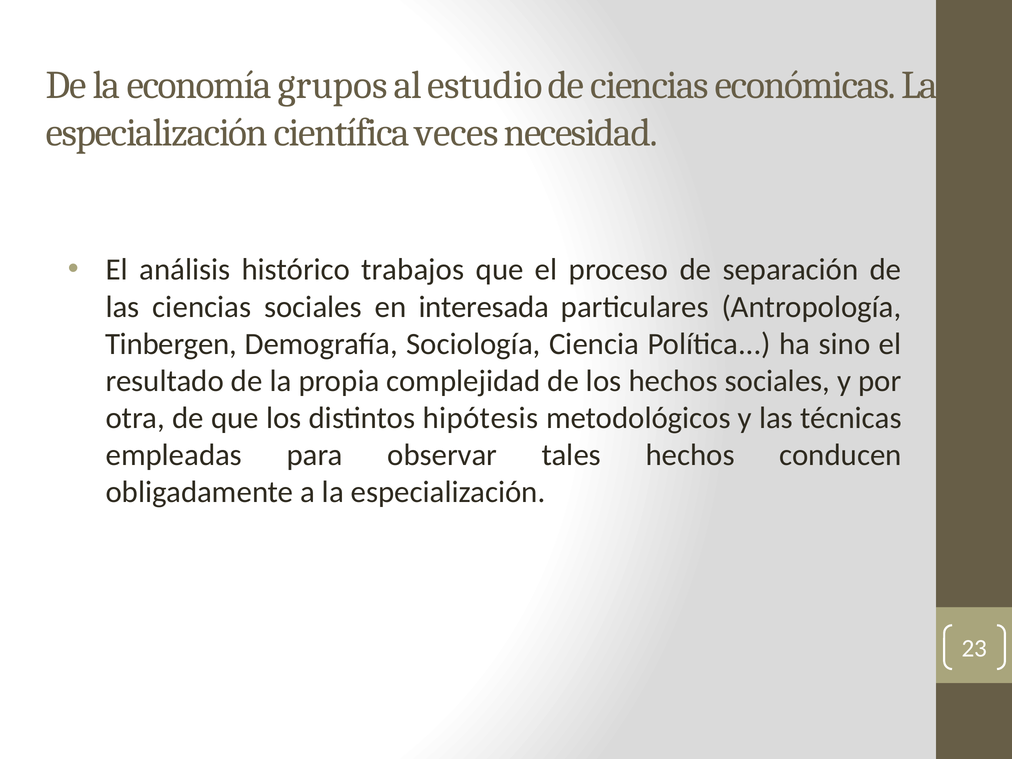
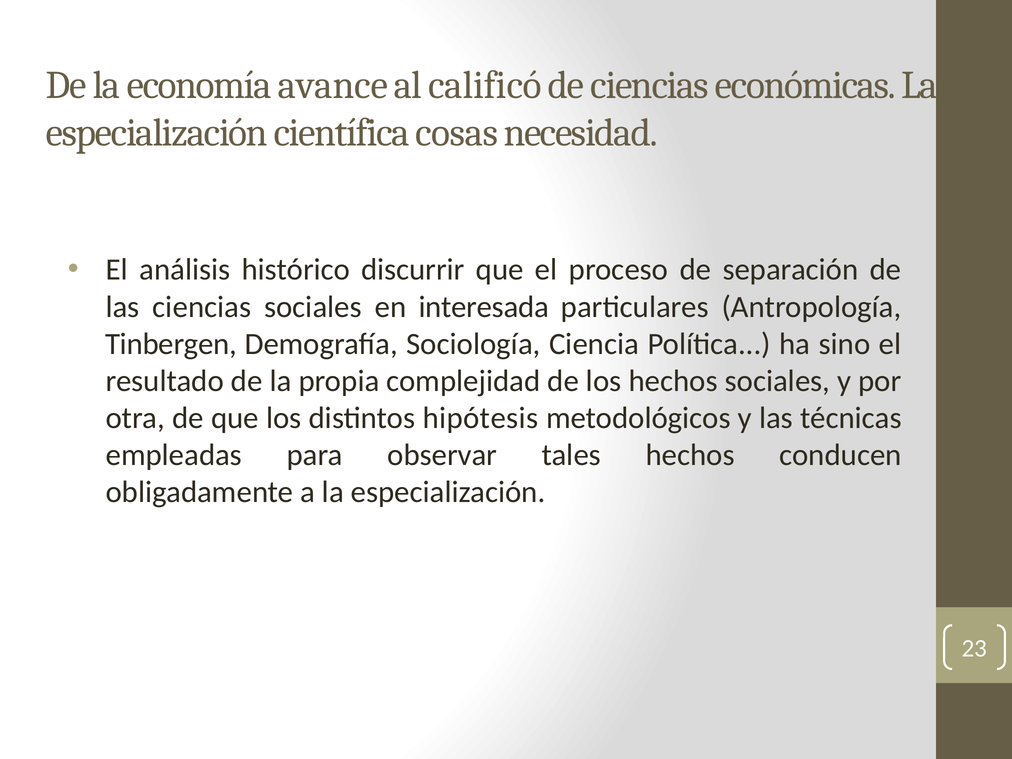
grupos: grupos -> avance
estudio: estudio -> calificó
veces: veces -> cosas
trabajos: trabajos -> discurrir
